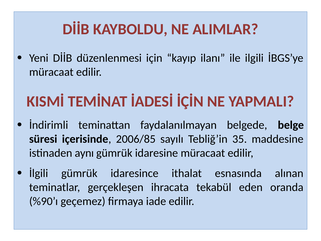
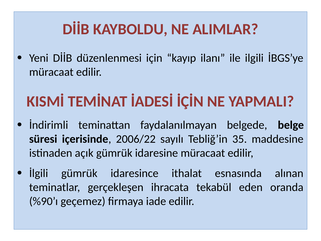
2006/85: 2006/85 -> 2006/22
aynı: aynı -> açık
